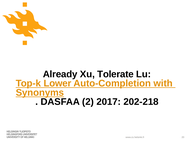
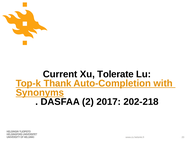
Already: Already -> Current
Lower: Lower -> Thank
